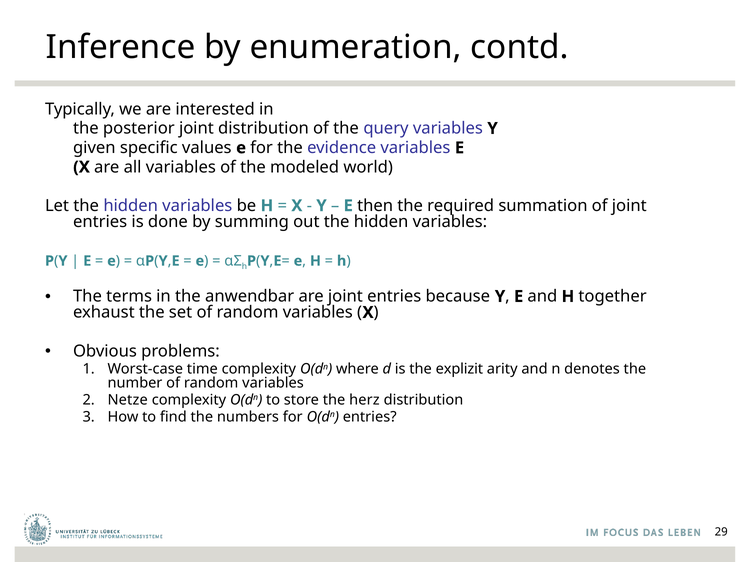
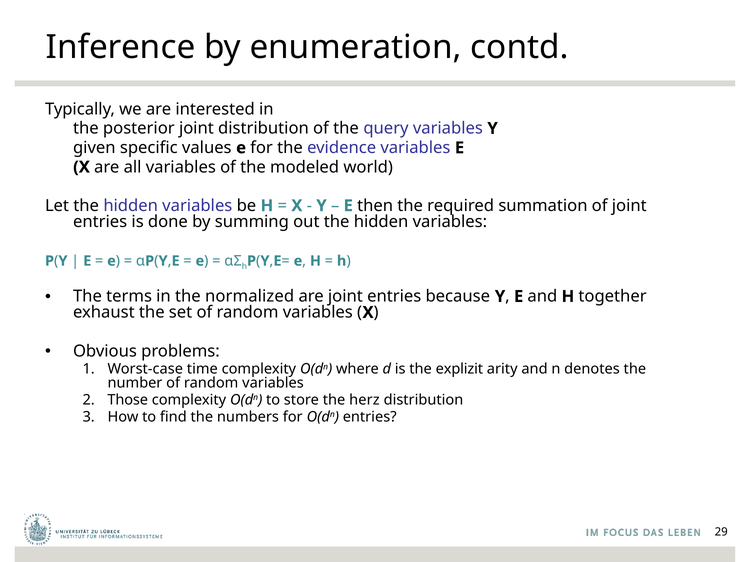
anwendbar: anwendbar -> normalized
Netze: Netze -> Those
